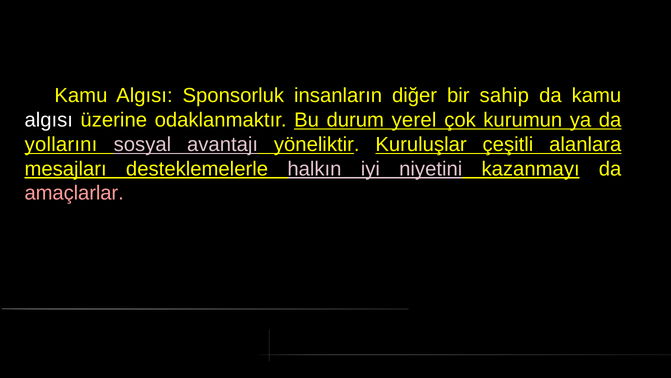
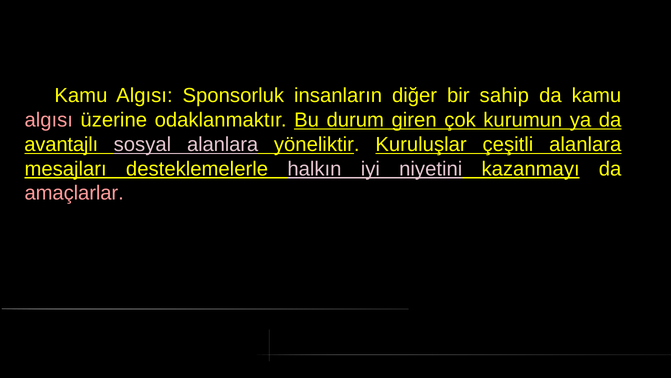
algısı at (49, 120) colour: white -> pink
yerel: yerel -> giren
yollarını: yollarını -> avantajlı
sosyal avantajı: avantajı -> alanlara
